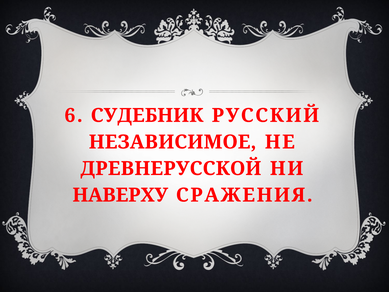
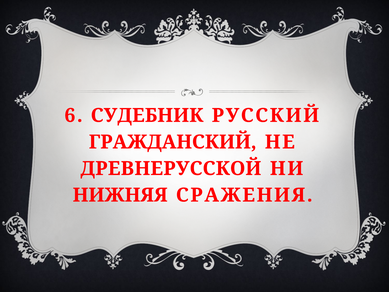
НЕЗАВИСИМОЕ: НЕЗАВИСИМОЕ -> ГРАЖДАНСКИЙ
НАВЕРХУ: НАВЕРХУ -> НИЖНЯЯ
